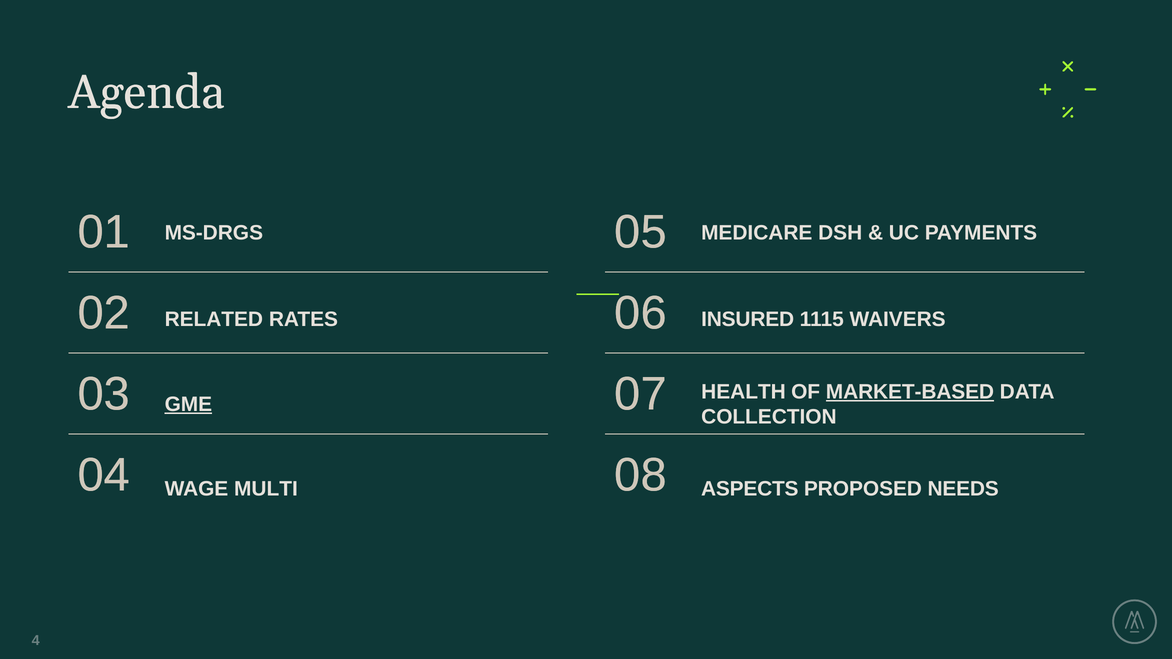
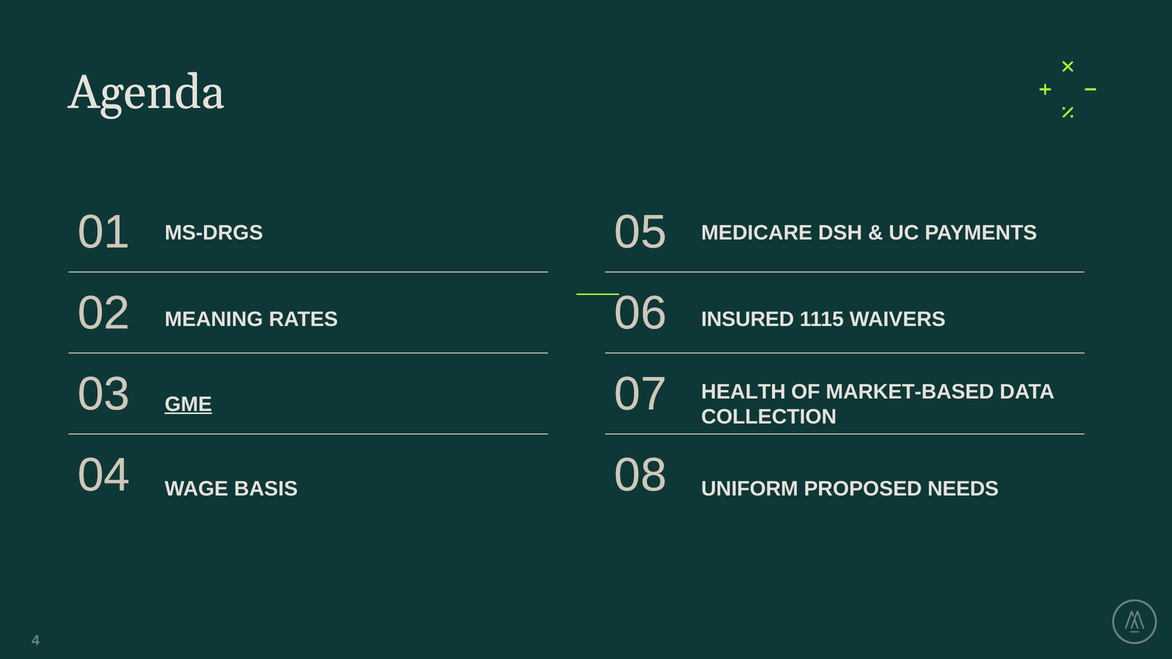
RELATED: RELATED -> MEANING
MARKET-BASED underline: present -> none
MULTI: MULTI -> BASIS
ASPECTS: ASPECTS -> UNIFORM
